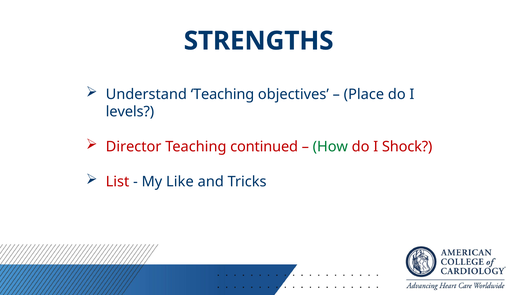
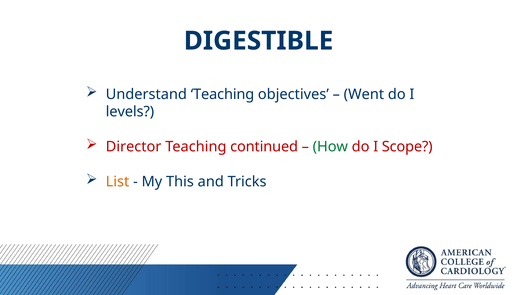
STRENGTHS: STRENGTHS -> DIGESTIBLE
Place: Place -> Went
Shock: Shock -> Scope
List colour: red -> orange
Like: Like -> This
